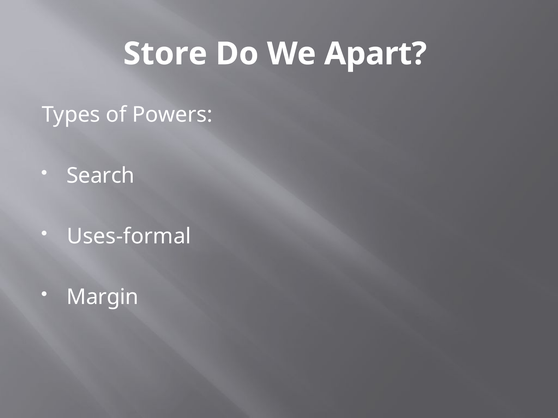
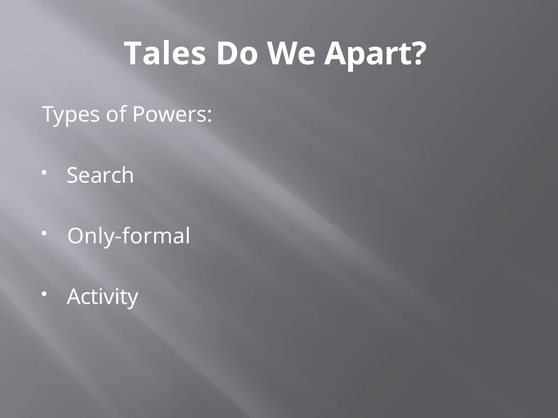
Store: Store -> Tales
Uses-formal: Uses-formal -> Only-formal
Margin: Margin -> Activity
